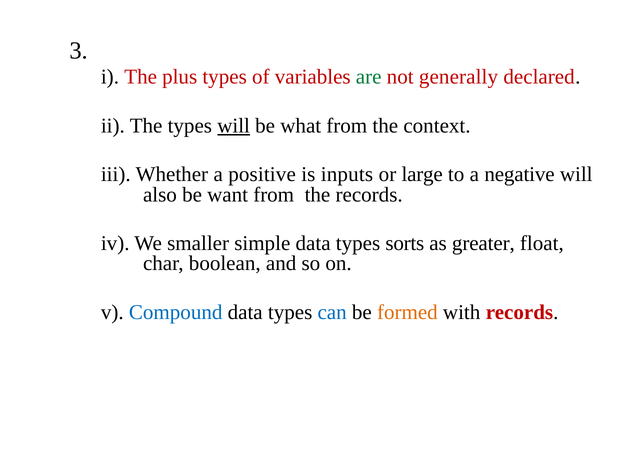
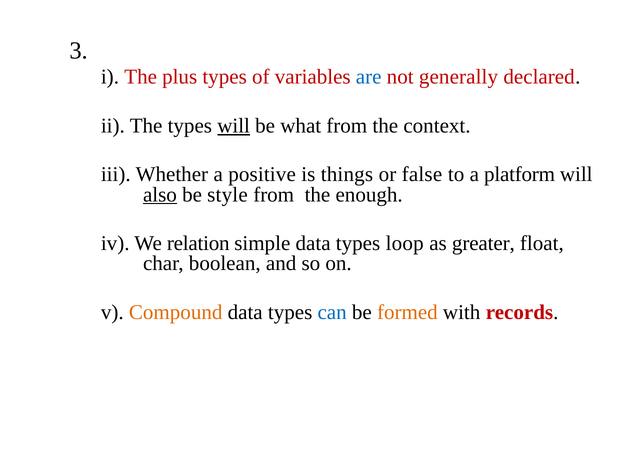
are colour: green -> blue
inputs: inputs -> things
large: large -> false
negative: negative -> platform
also underline: none -> present
want: want -> style
the records: records -> enough
smaller: smaller -> relation
sorts: sorts -> loop
Compound colour: blue -> orange
